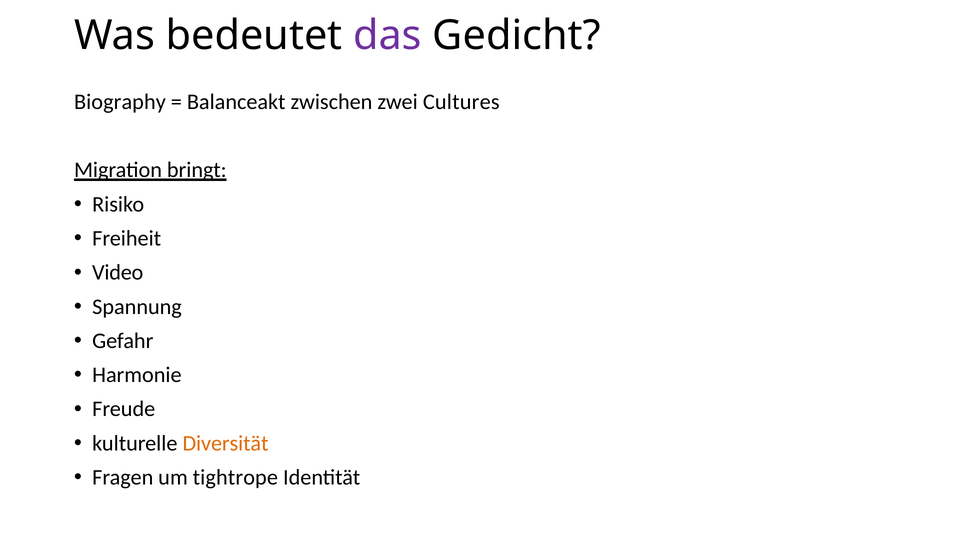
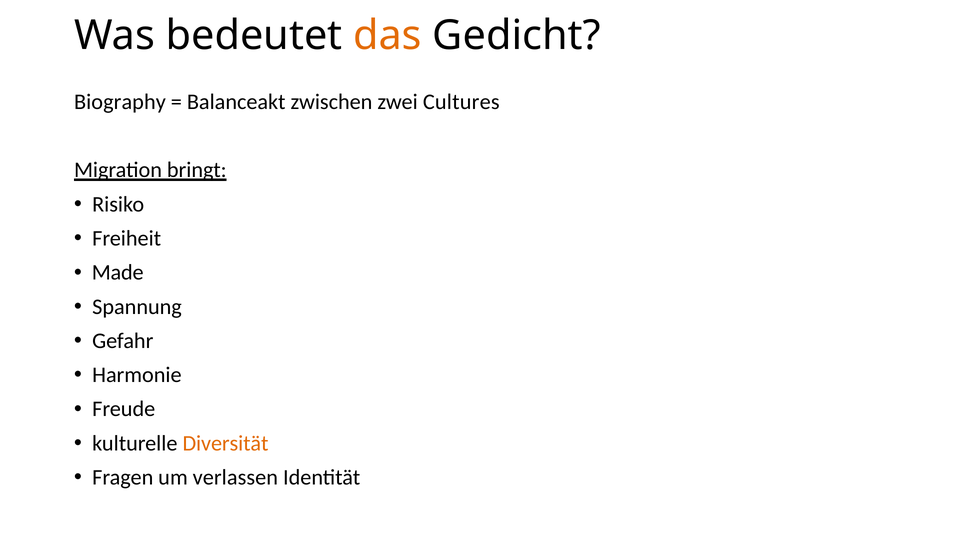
das colour: purple -> orange
Video: Video -> Made
tightrope: tightrope -> verlassen
